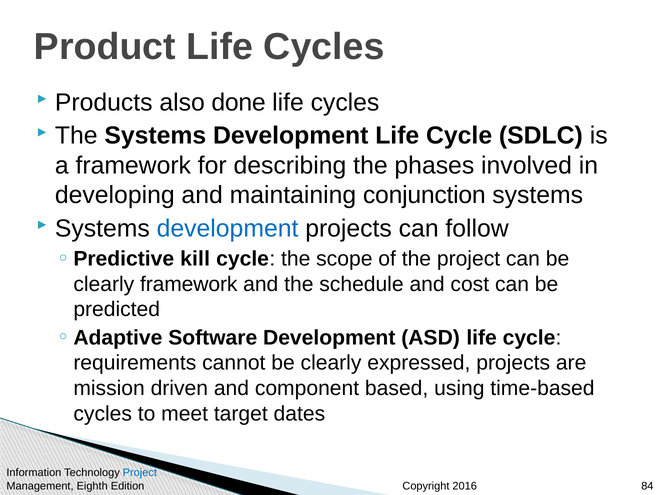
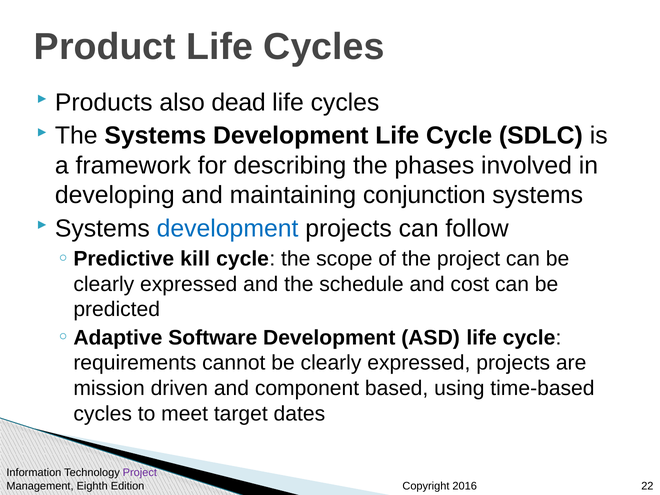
done: done -> dead
framework at (189, 284): framework -> expressed
Project at (140, 473) colour: blue -> purple
84: 84 -> 22
